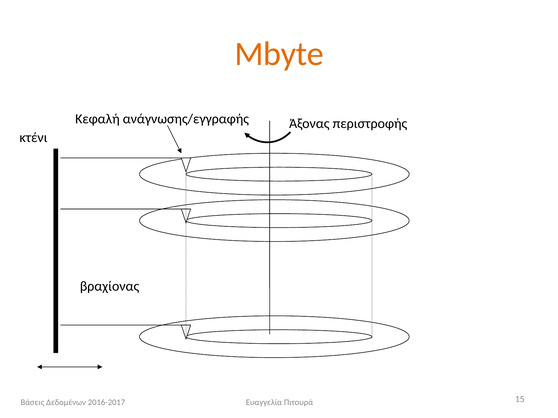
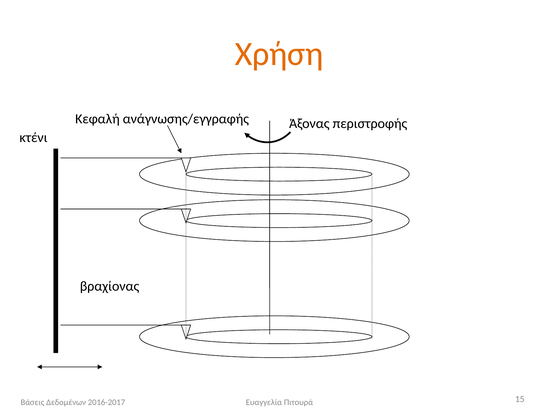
Mbyte: Mbyte -> Χρήση
